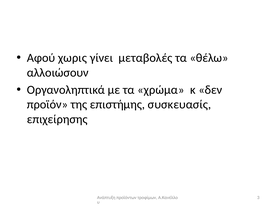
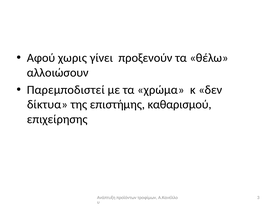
μεταβολές: μεταβολές -> προξενούν
Οργανοληπτικά: Οργανοληπτικά -> Παρεμποδιστεί
προϊόν: προϊόν -> δίκτυα
συσκευασίς: συσκευασίς -> καθαρισμού
